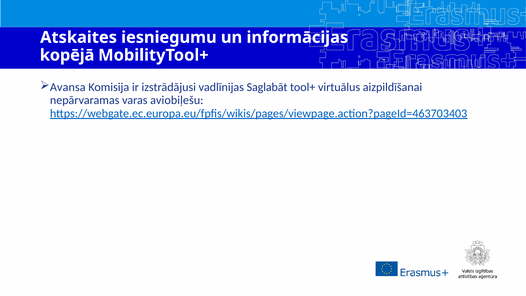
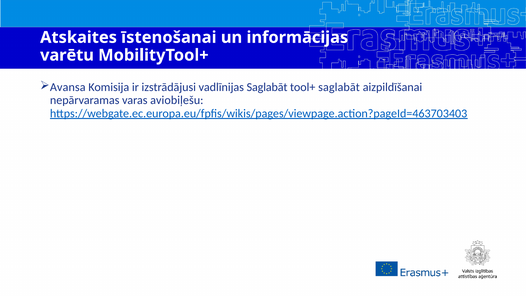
iesniegumu: iesniegumu -> īstenošanai
kopējā: kopējā -> varētu
tool+ virtuālus: virtuālus -> saglabāt
